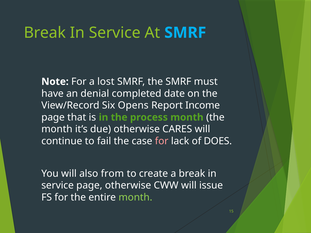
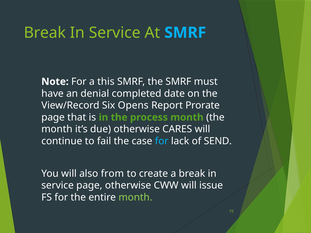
lost: lost -> this
Income: Income -> Prorate
for at (162, 141) colour: pink -> light blue
DOES: DOES -> SEND
